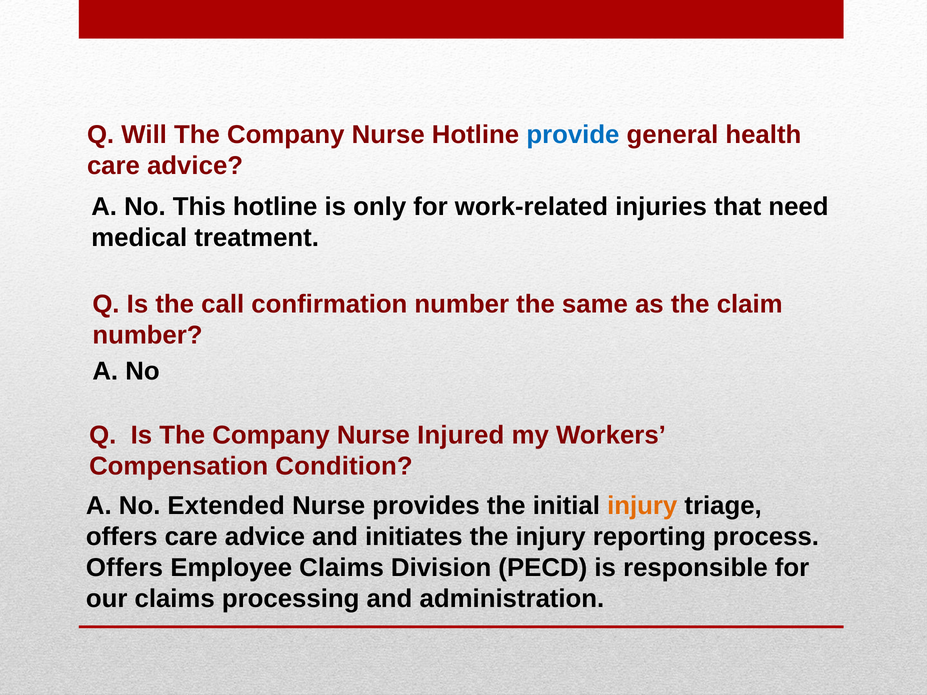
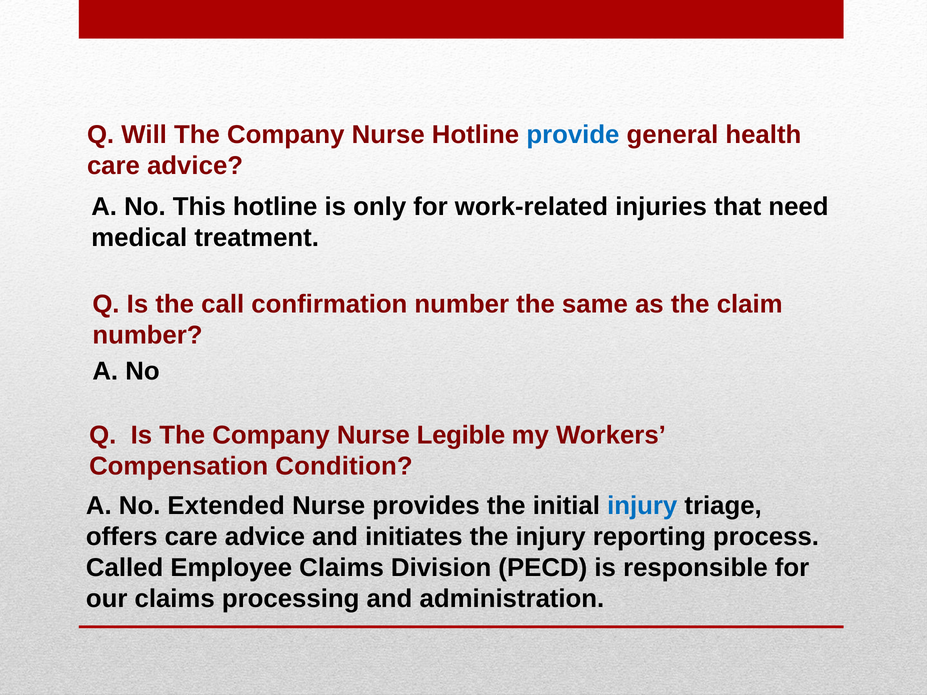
Injured: Injured -> Legible
injury at (642, 506) colour: orange -> blue
Offers at (124, 568): Offers -> Called
